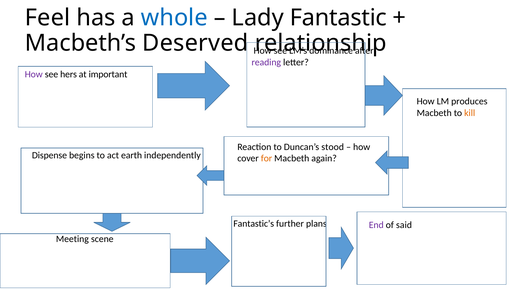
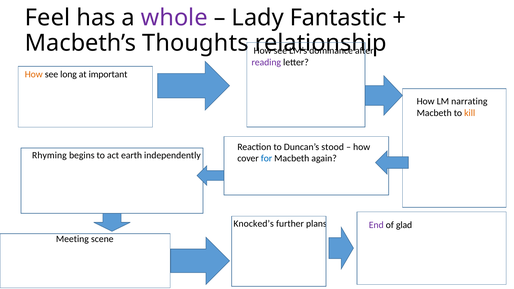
whole colour: blue -> purple
Deserved: Deserved -> Thoughts
How at (34, 74) colour: purple -> orange
hers: hers -> long
produces: produces -> narrating
Dispense: Dispense -> Rhyming
for colour: orange -> blue
Fantastic’s: Fantastic’s -> Knocked’s
said: said -> glad
